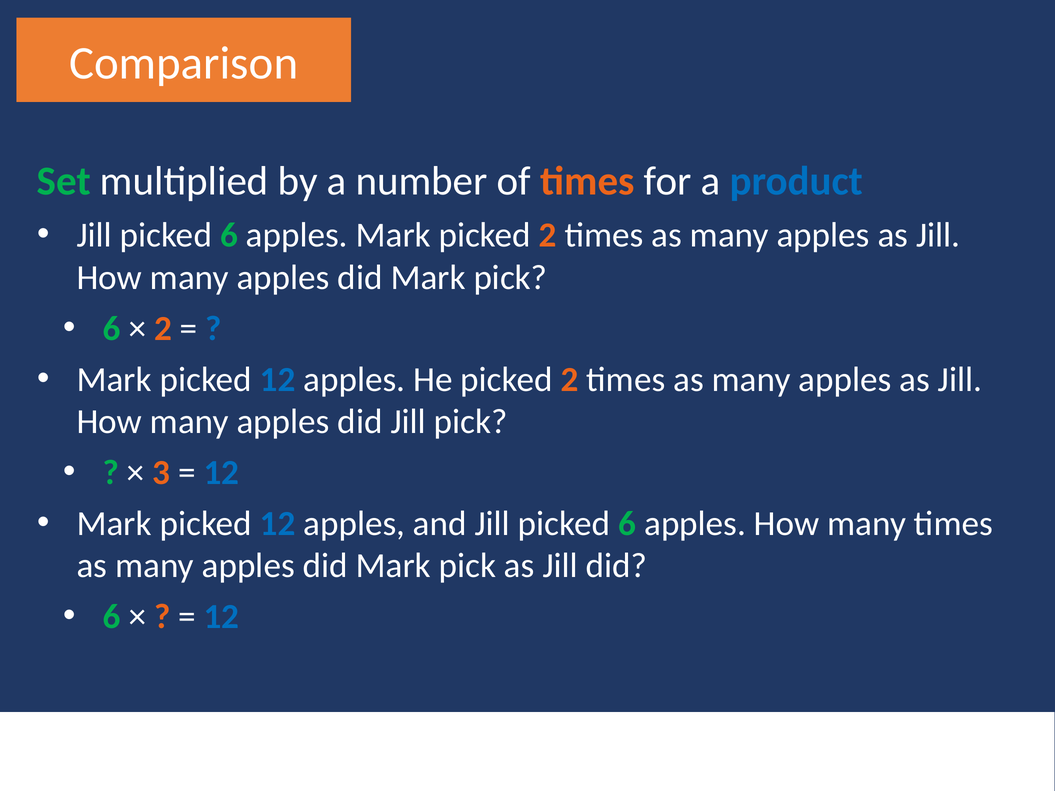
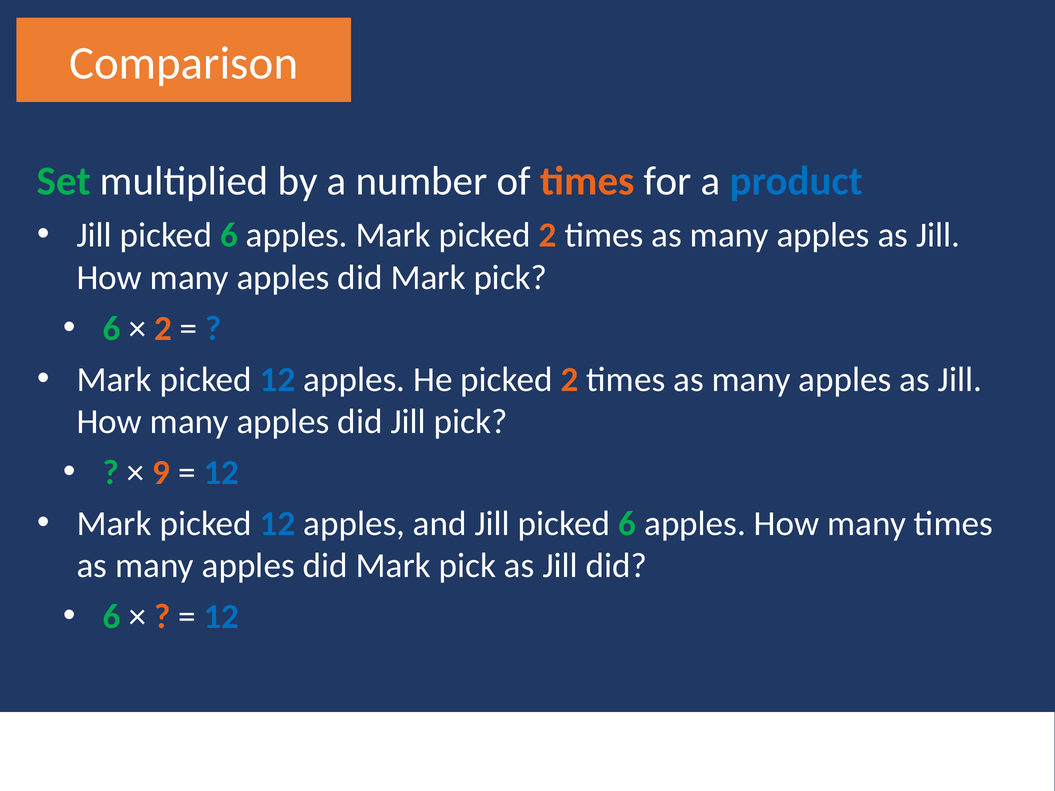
3: 3 -> 9
